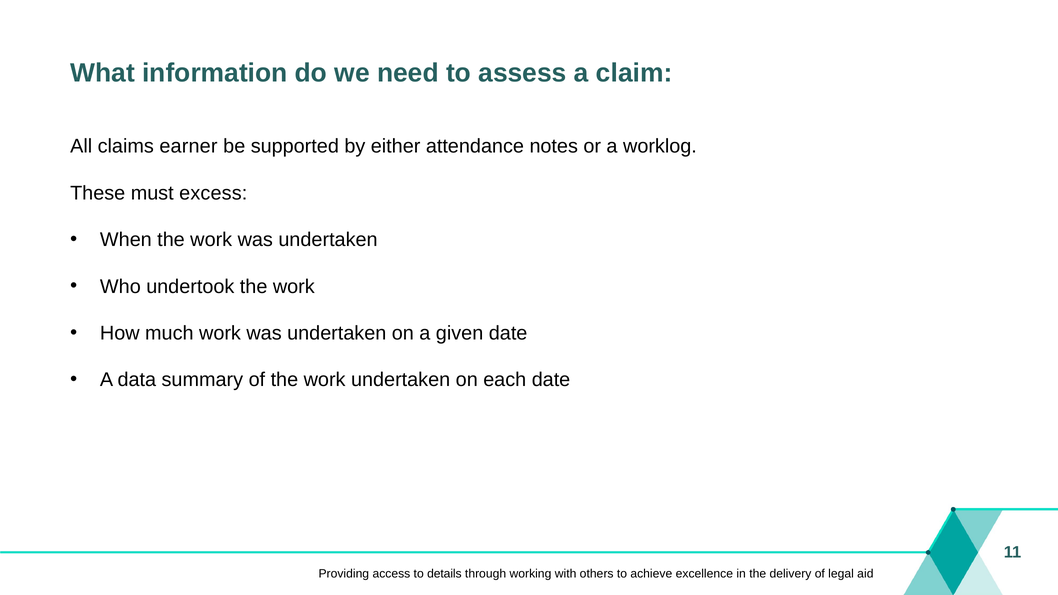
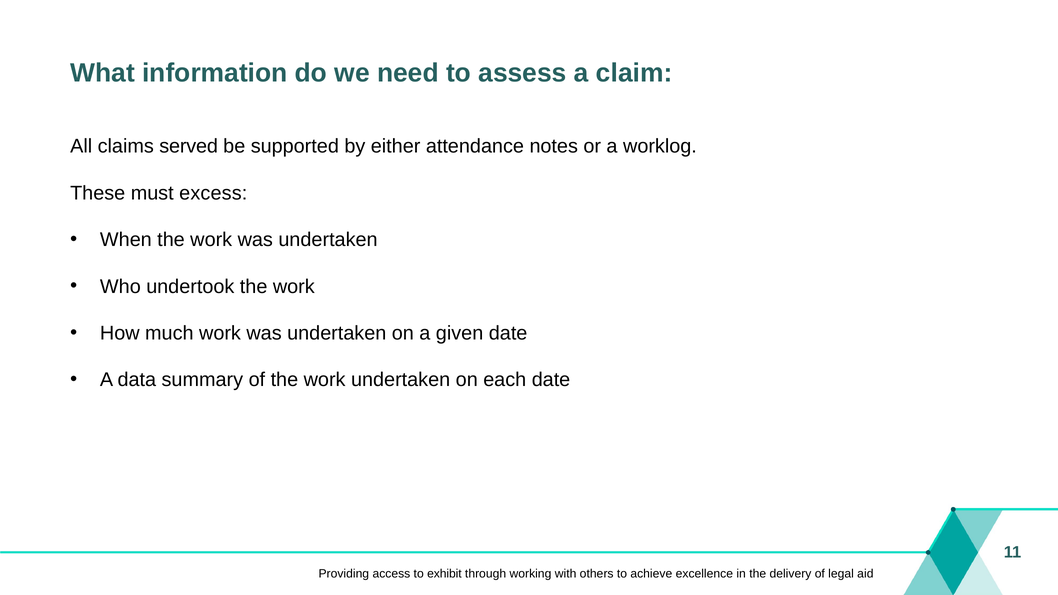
earner: earner -> served
details: details -> exhibit
